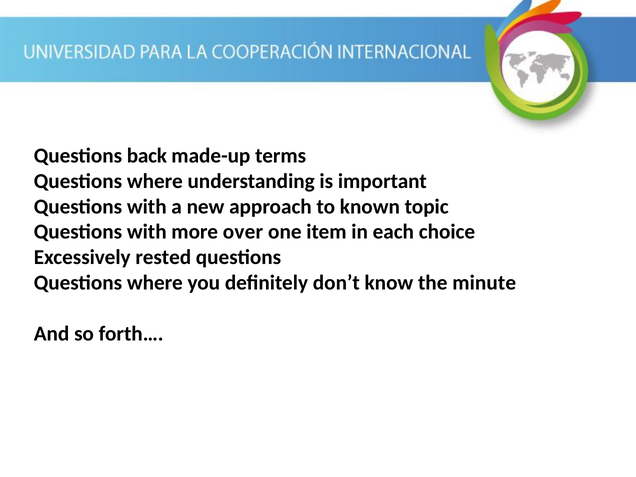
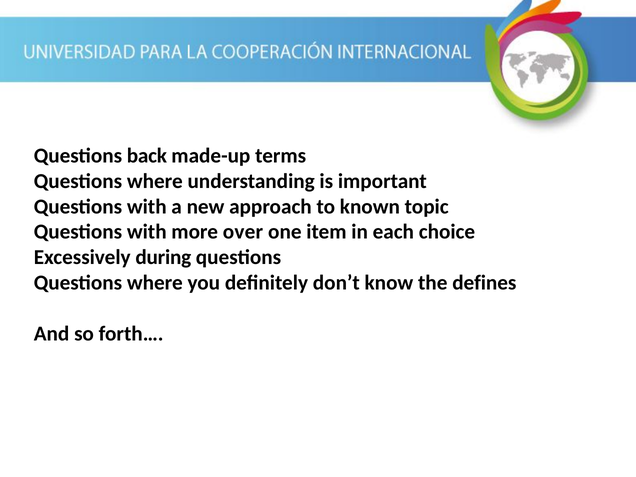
rested: rested -> during
minute: minute -> defines
